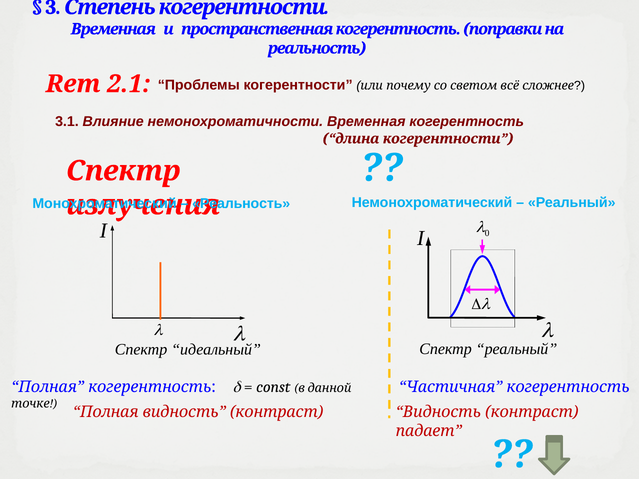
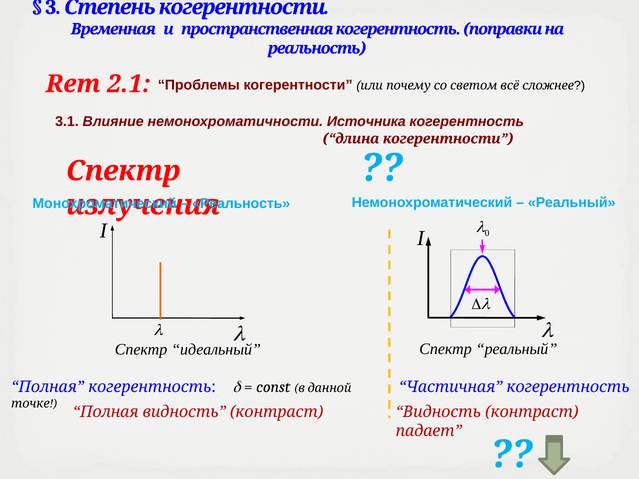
немонохроматичности Временная: Временная -> Источника
